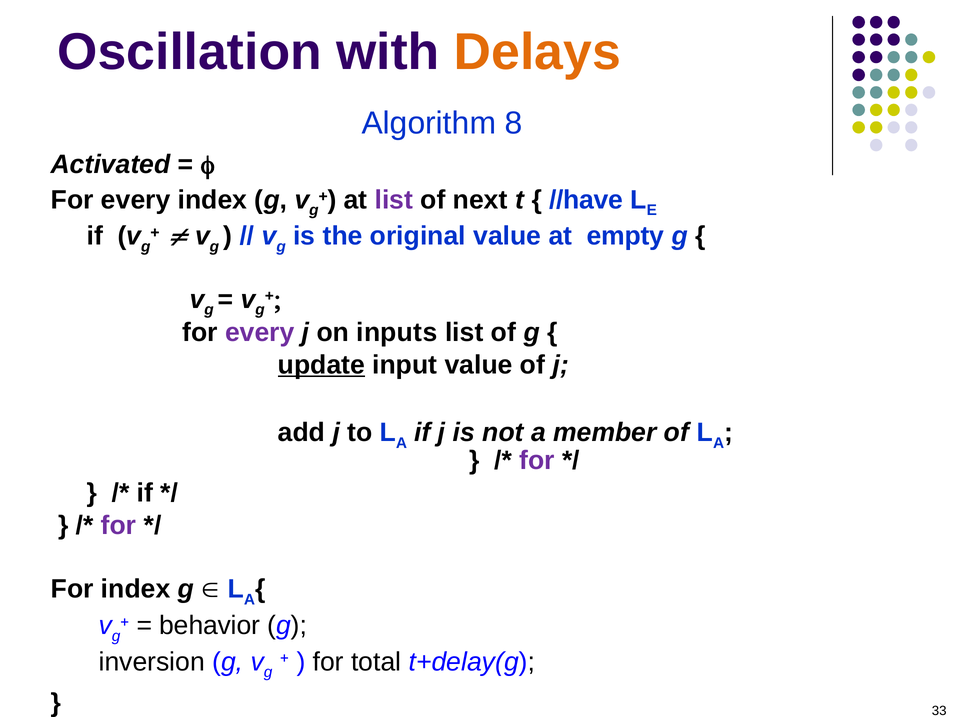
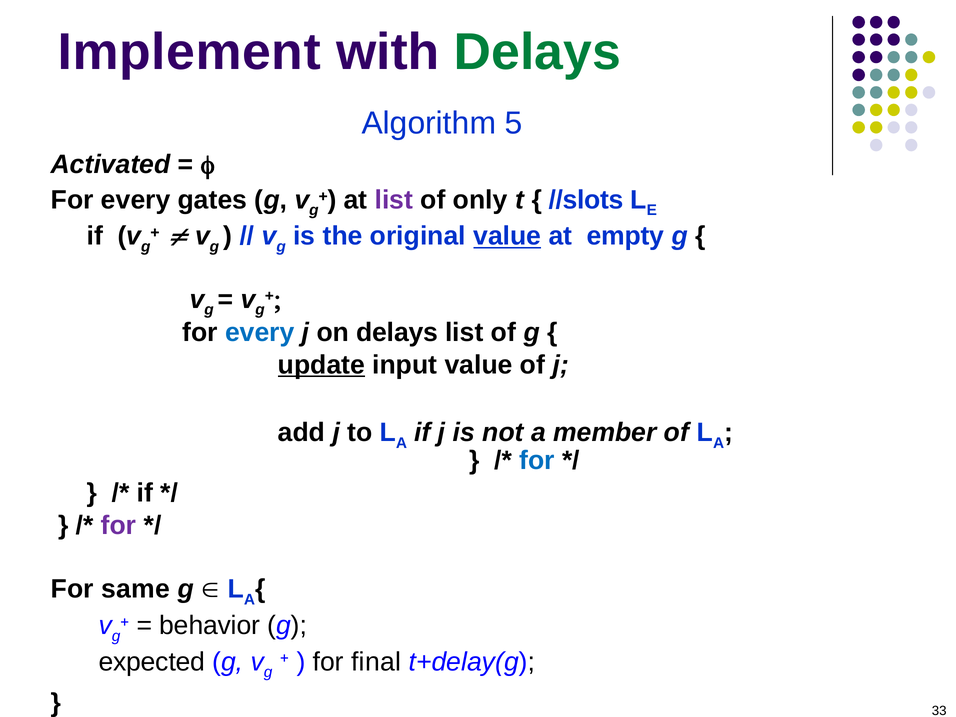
Oscillation: Oscillation -> Implement
Delays at (537, 52) colour: orange -> green
8: 8 -> 5
every index: index -> gates
next: next -> only
//have: //have -> //slots
value at (507, 236) underline: none -> present
every at (260, 333) colour: purple -> blue
on inputs: inputs -> delays
for at (537, 461) colour: purple -> blue
For index: index -> same
inversion: inversion -> expected
total: total -> final
